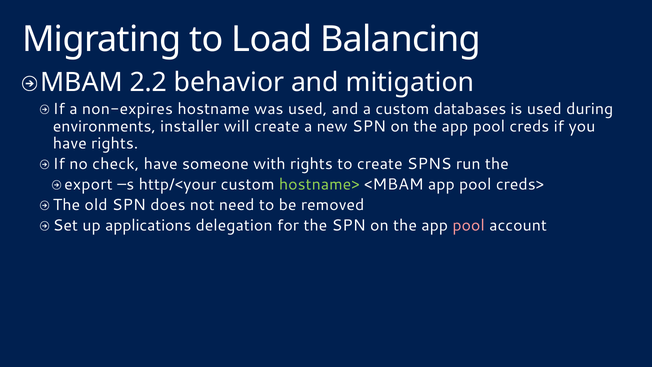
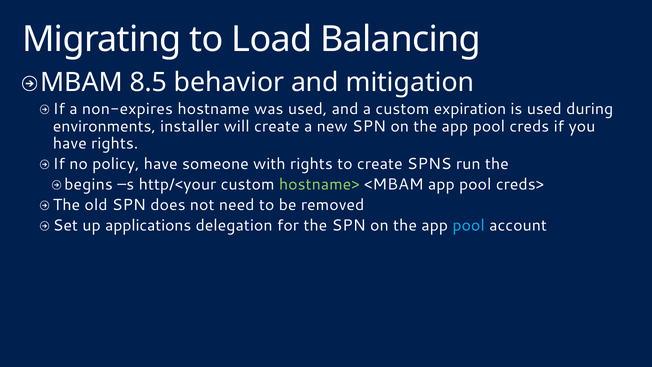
2.2: 2.2 -> 8.5
databases: databases -> expiration
check: check -> policy
export: export -> begins
pool at (469, 225) colour: pink -> light blue
